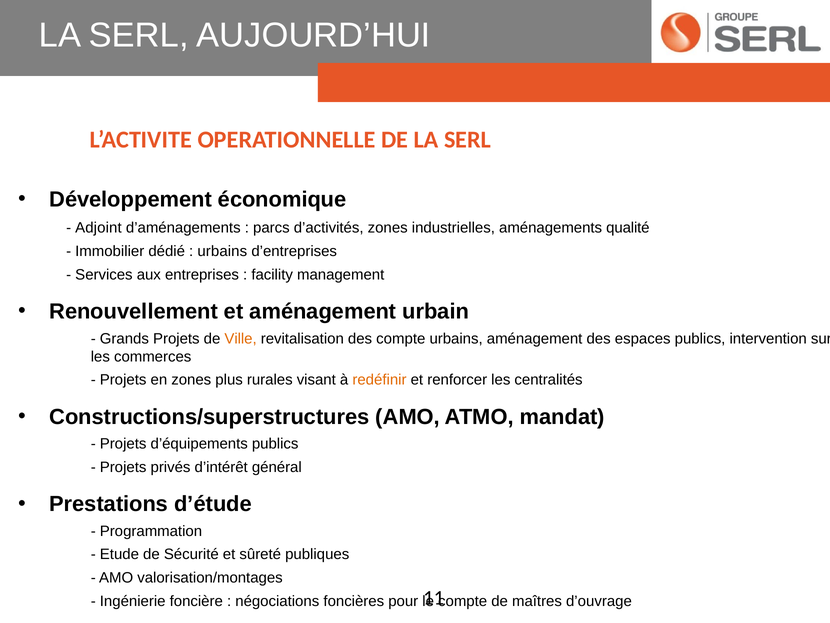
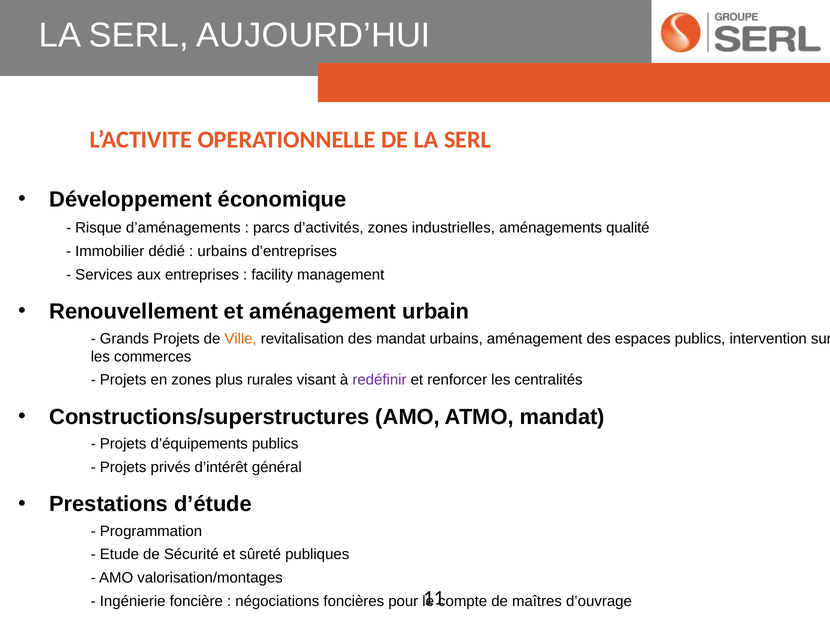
Adjoint: Adjoint -> Risque
des compte: compte -> mandat
redéfinir colour: orange -> purple
